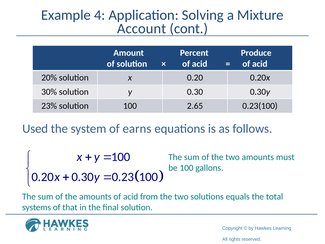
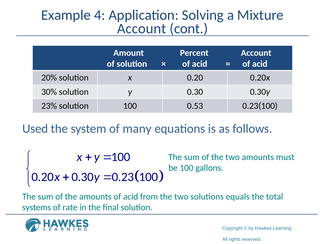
Percent Produce: Produce -> Account
2.65: 2.65 -> 0.53
earns: earns -> many
that: that -> rate
